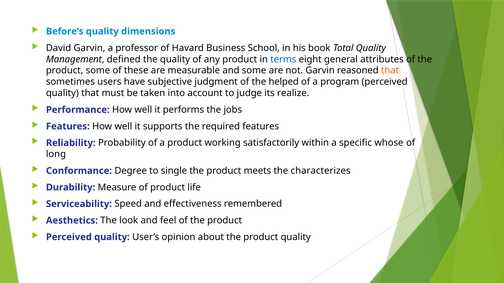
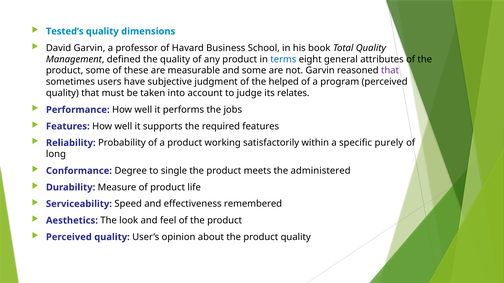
Before’s: Before’s -> Tested’s
that at (390, 71) colour: orange -> purple
realize: realize -> relates
whose: whose -> purely
characterizes: characterizes -> administered
